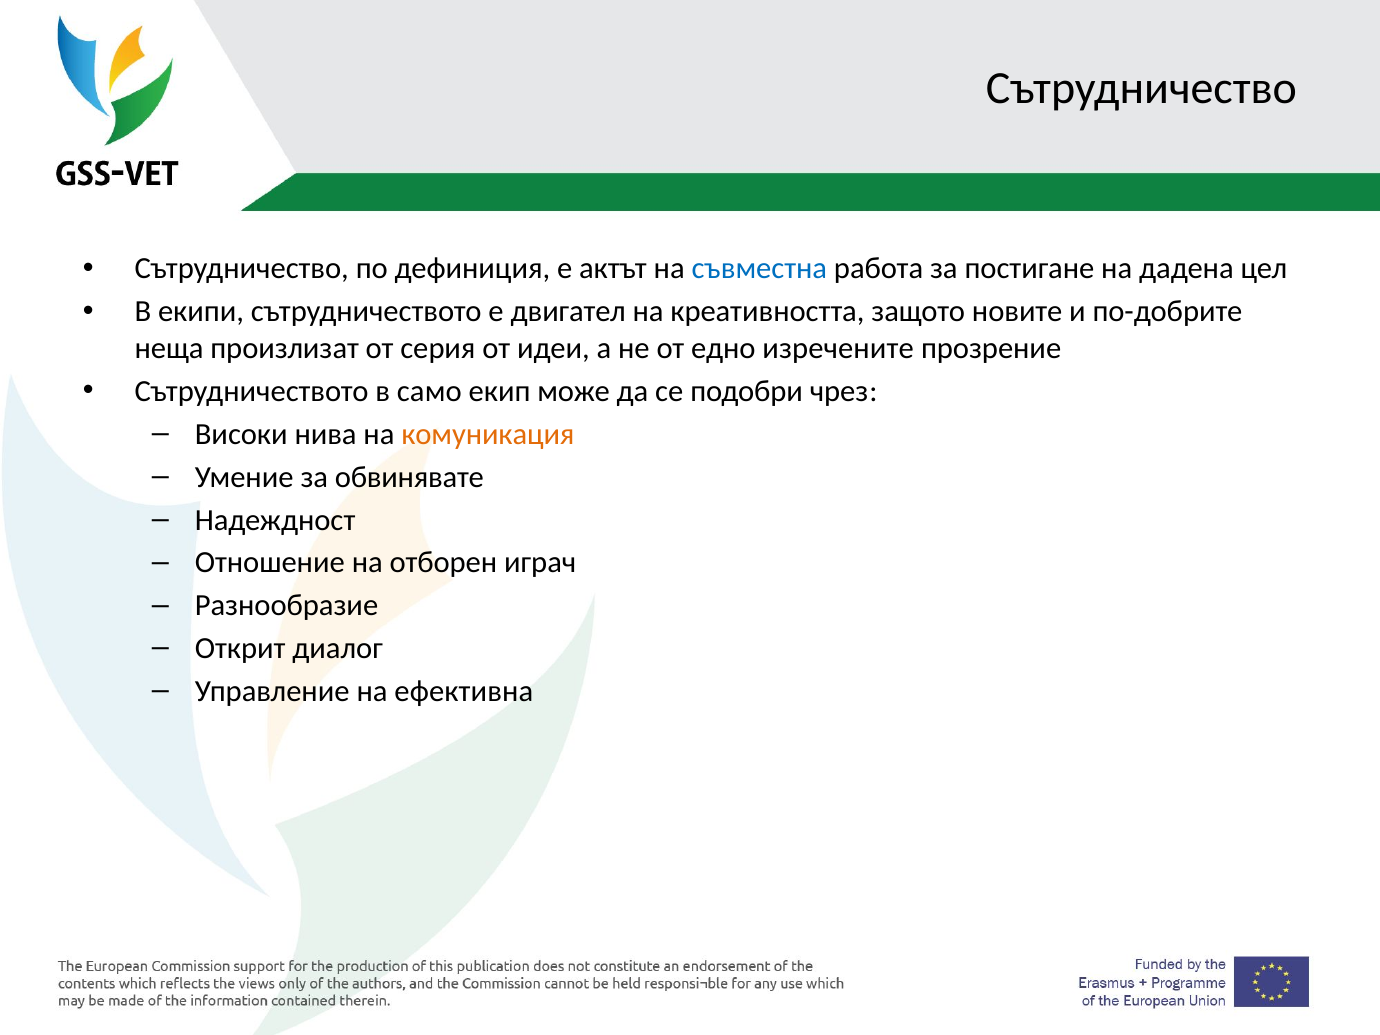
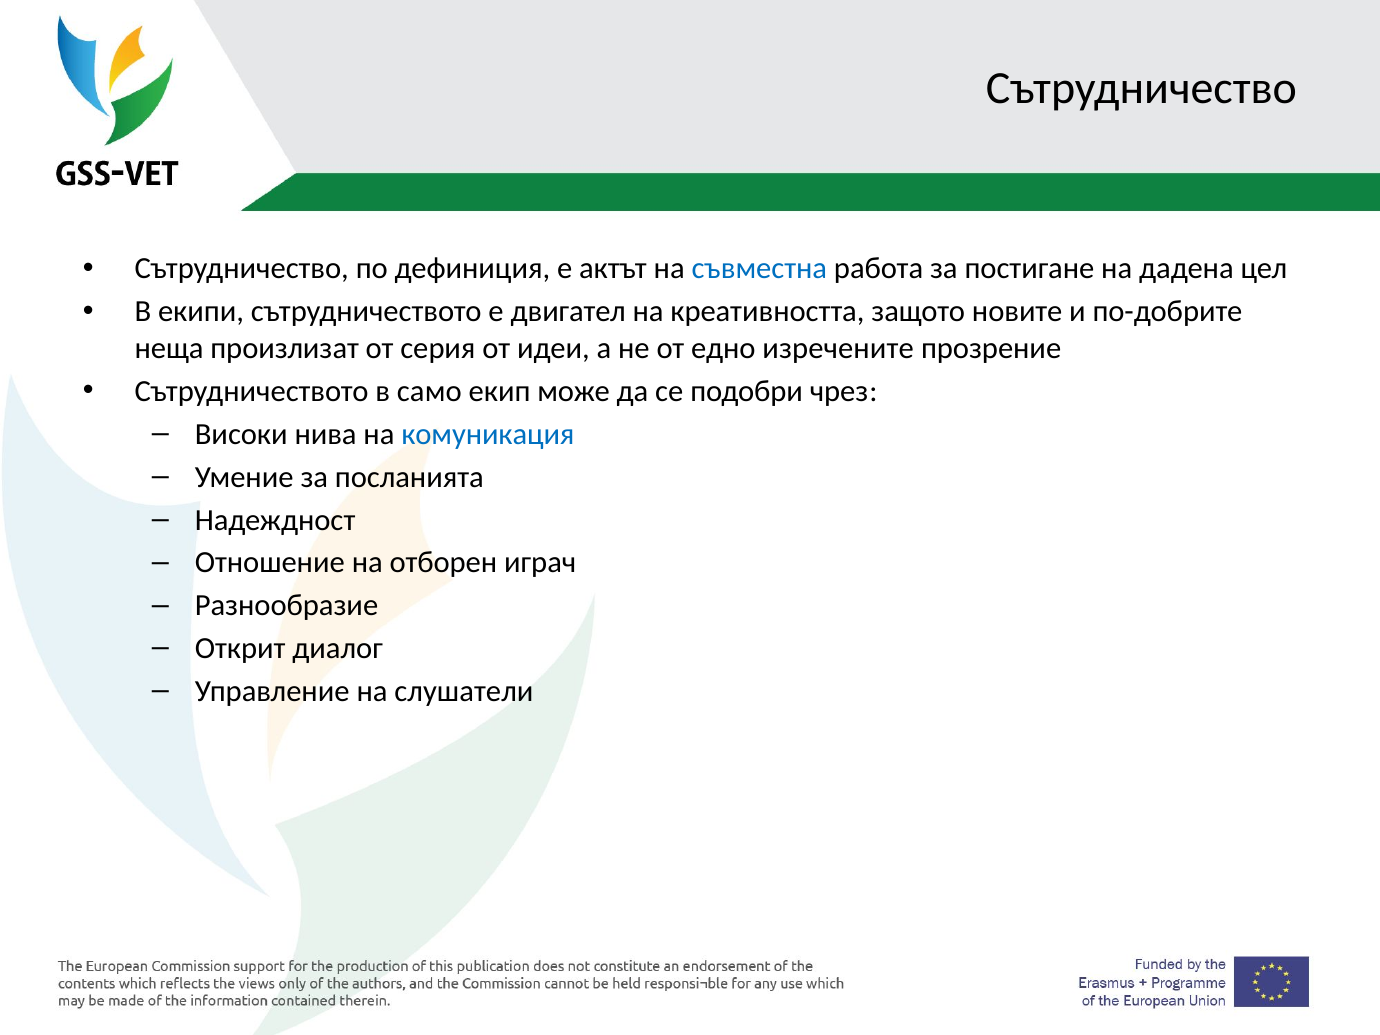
комуникация colour: orange -> blue
обвинявате: обвинявате -> посланията
ефективна: ефективна -> слушатели
